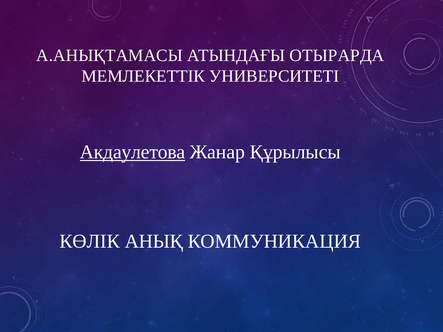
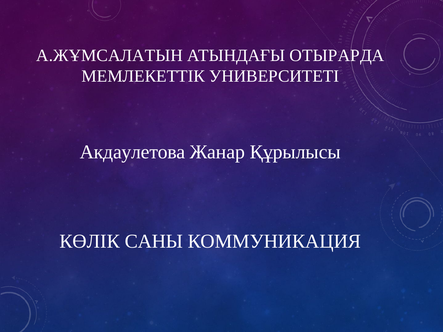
А.АНЫҚТАМАСЫ: А.АНЫҚТАМАСЫ -> А.ЖҰМСАЛАТЫН
Акдаулетова underline: present -> none
АНЫҚ: АНЫҚ -> САНЫ
